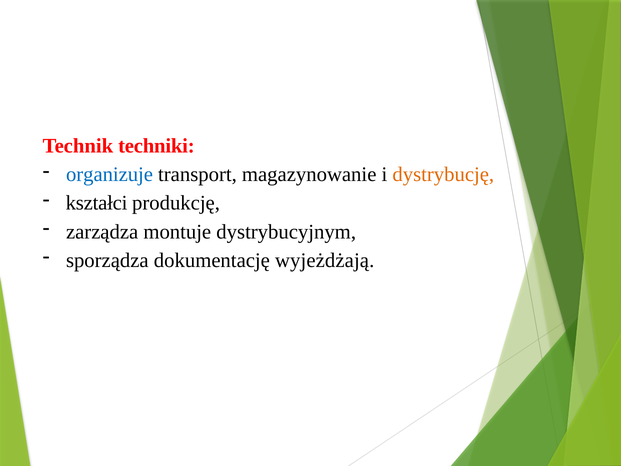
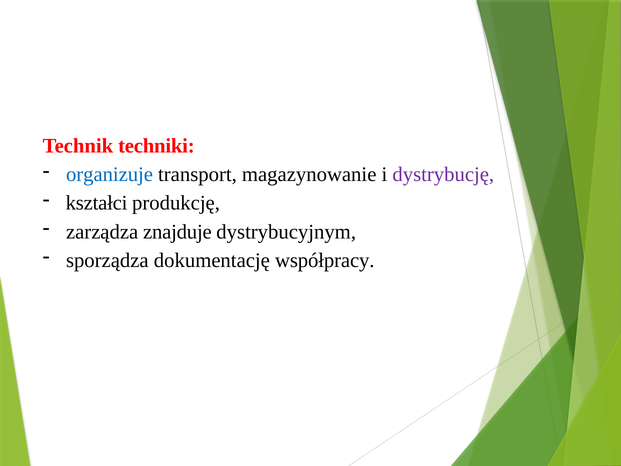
dystrybucję colour: orange -> purple
montuje: montuje -> znajduje
wyjeżdżają: wyjeżdżają -> współpracy
